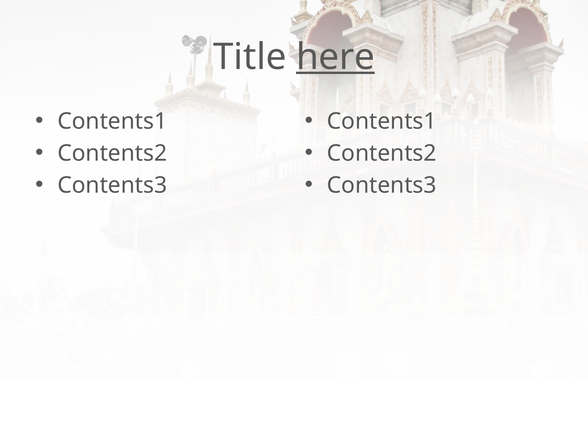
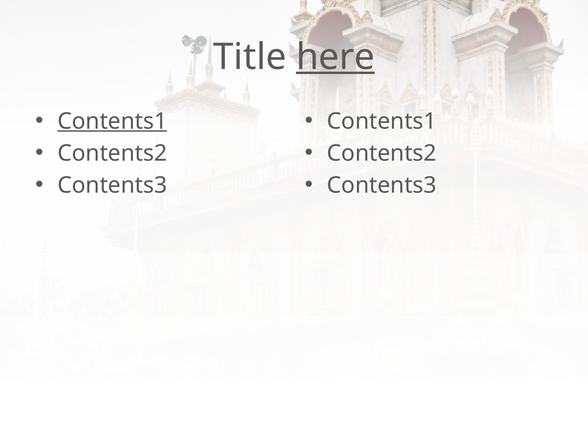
Contents1 at (112, 121) underline: none -> present
